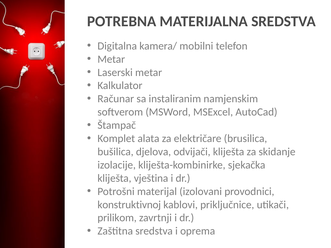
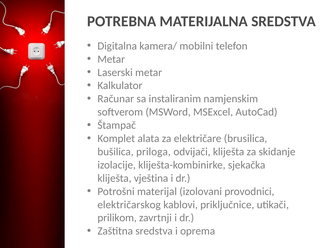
djelova: djelova -> priloga
konstruktivnoj: konstruktivnoj -> električarskog
